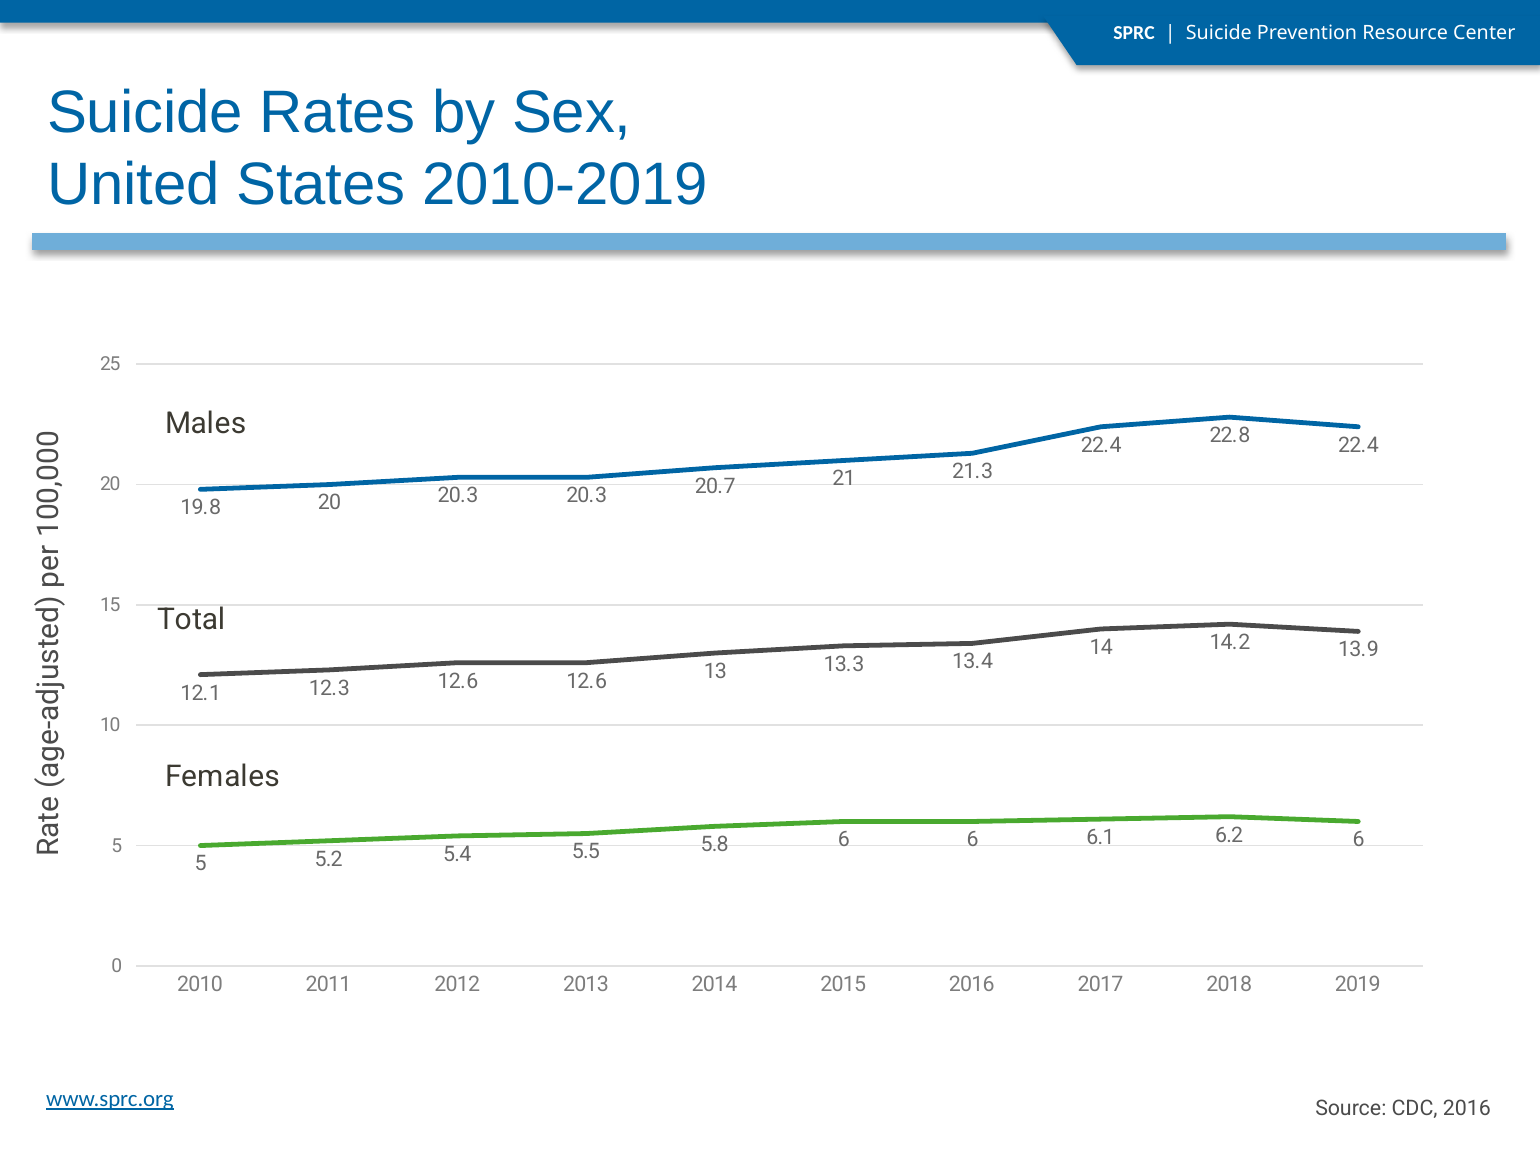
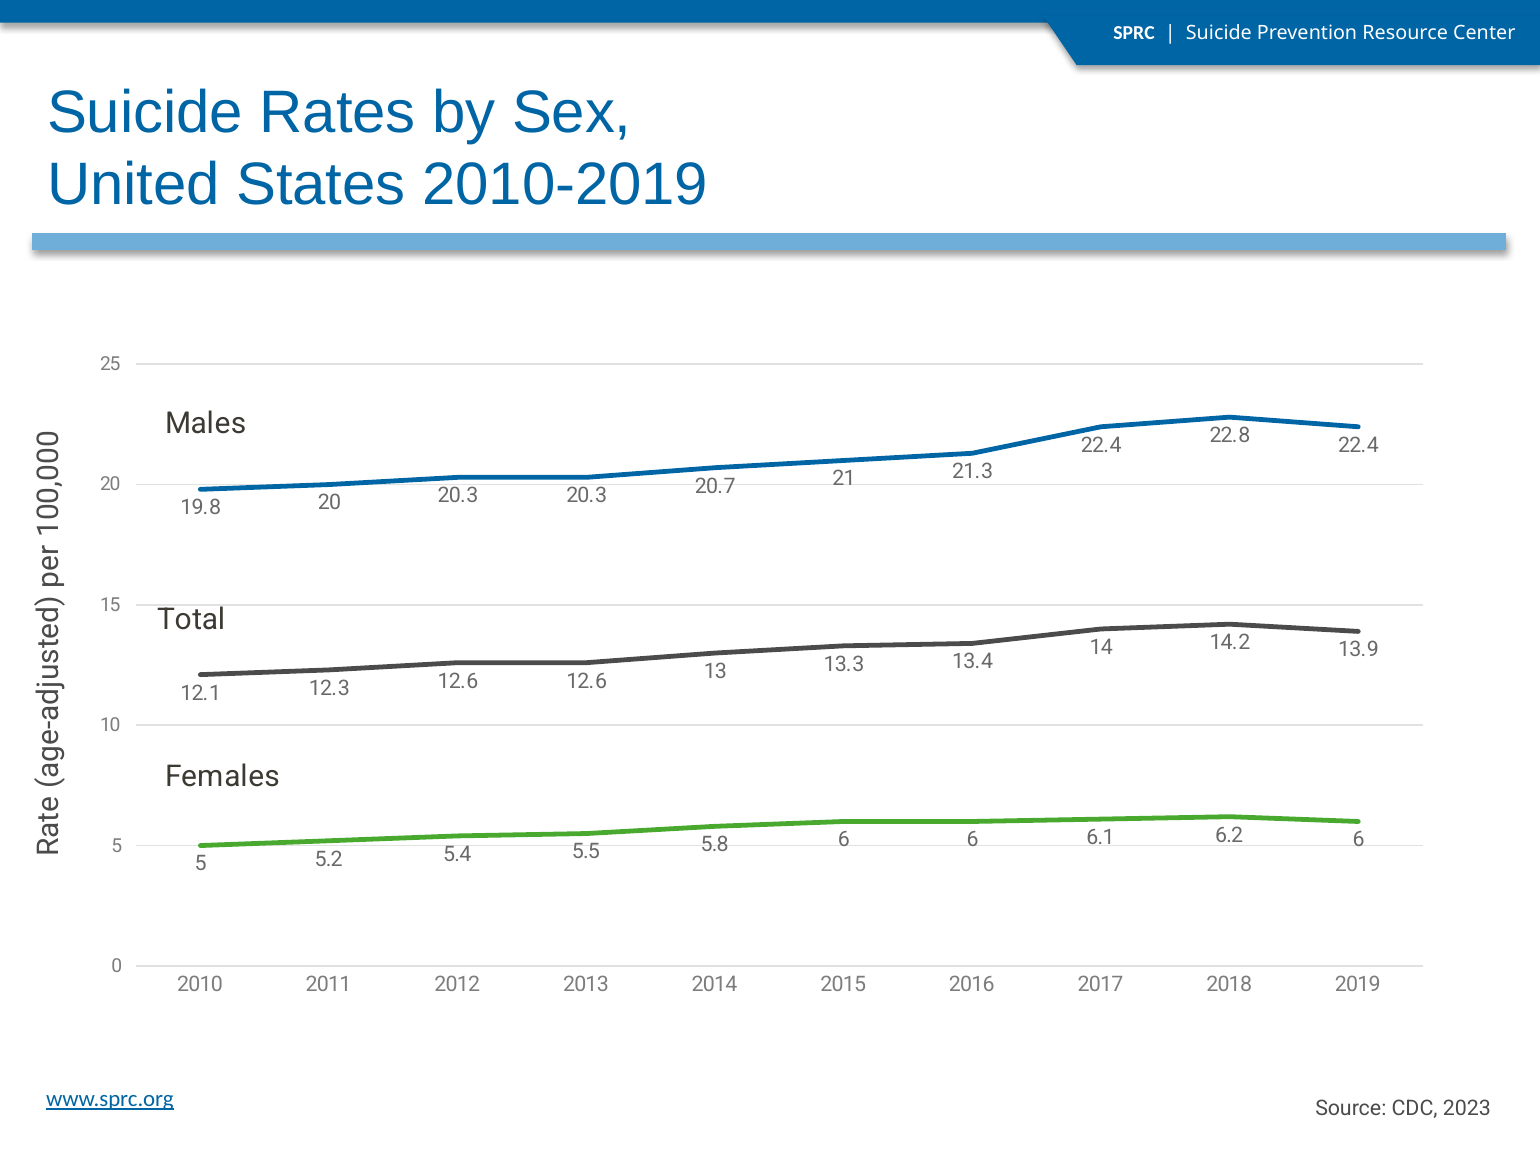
CDC 2016: 2016 -> 2023
